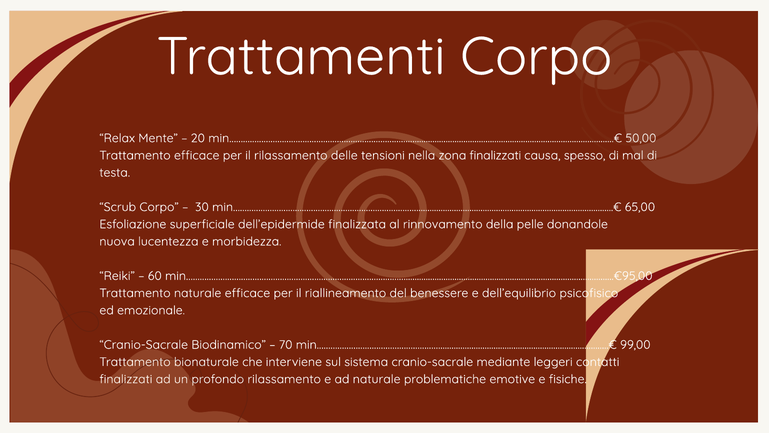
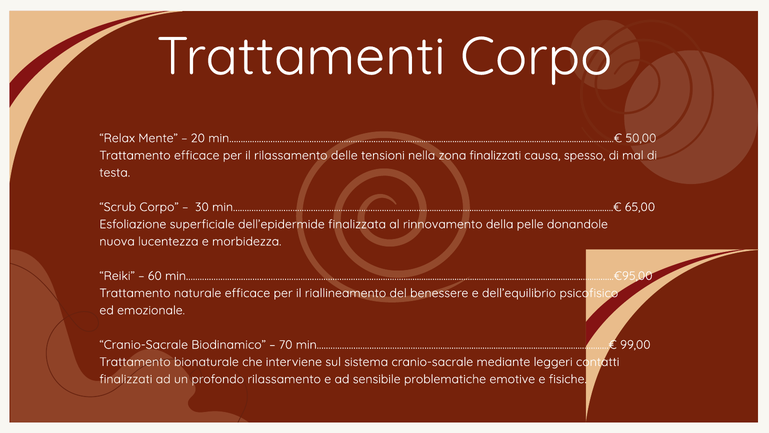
ad naturale: naturale -> sensibile
